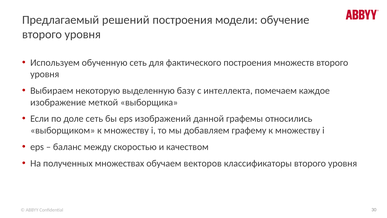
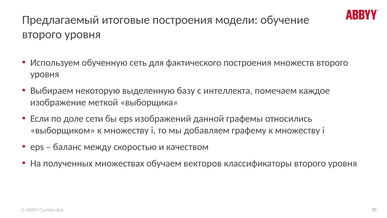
решений: решений -> итоговые
доле сеть: сеть -> сети
